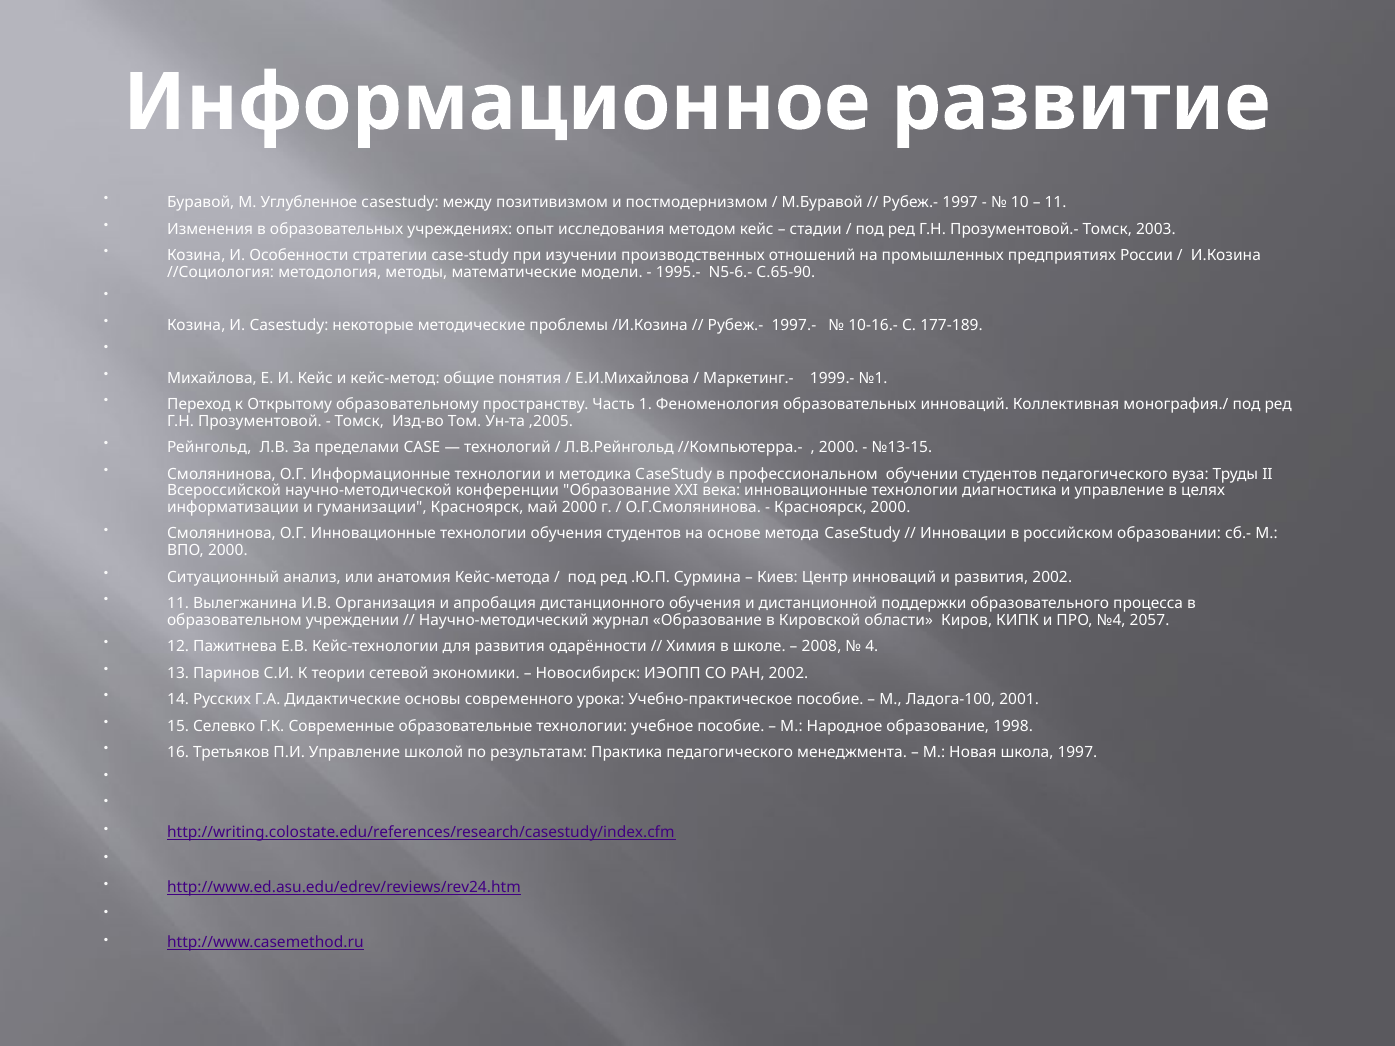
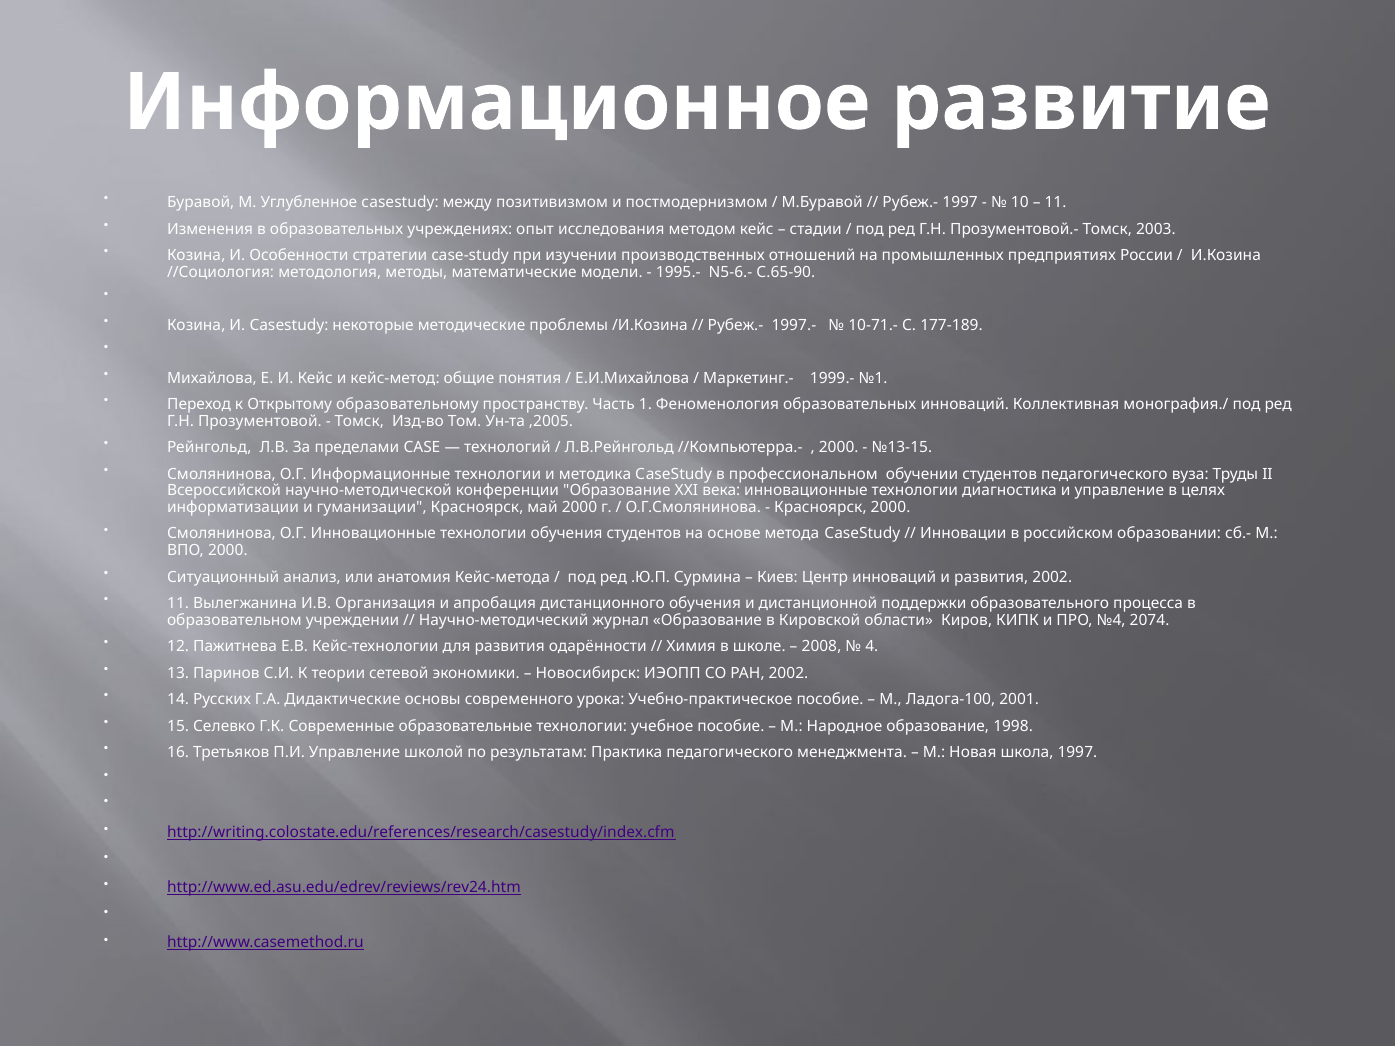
10-16.-: 10-16.- -> 10-71.-
2057: 2057 -> 2074
